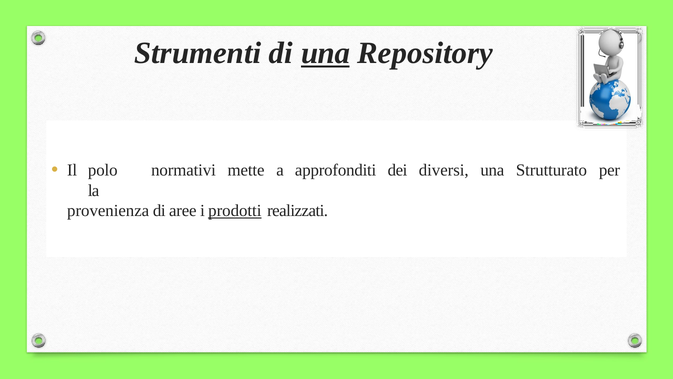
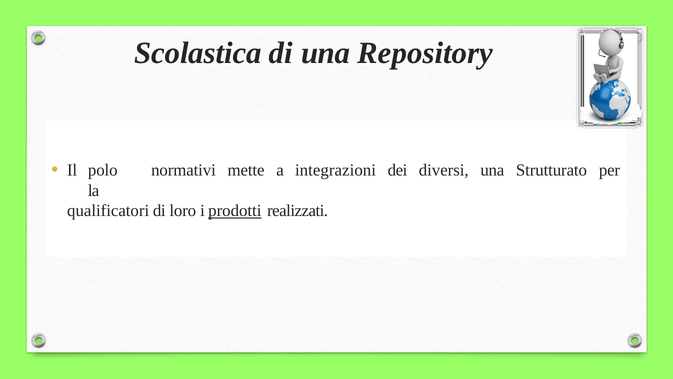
Strumenti: Strumenti -> Scolastica
una at (326, 53) underline: present -> none
approfonditi: approfonditi -> integrazioni
provenienza: provenienza -> qualificatori
aree: aree -> loro
